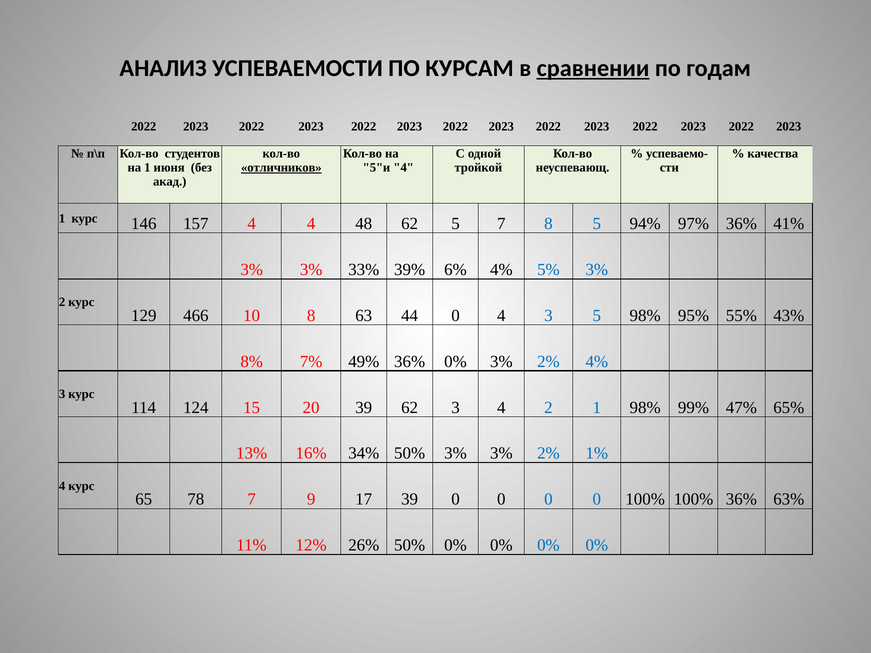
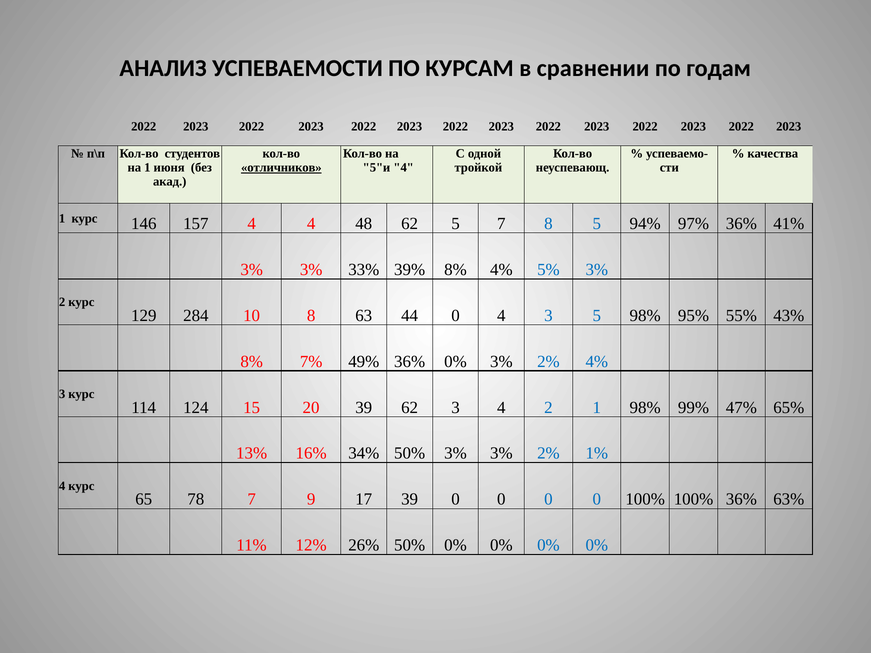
сравнении underline: present -> none
39% 6%: 6% -> 8%
466: 466 -> 284
